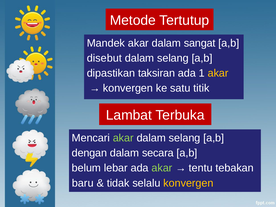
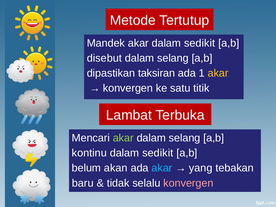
akar dalam sangat: sangat -> sedikit
dengan: dengan -> kontinu
secara at (158, 153): secara -> sedikit
lebar: lebar -> akan
akar at (162, 168) colour: light green -> light blue
tentu: tentu -> yang
konvergen at (188, 183) colour: yellow -> pink
